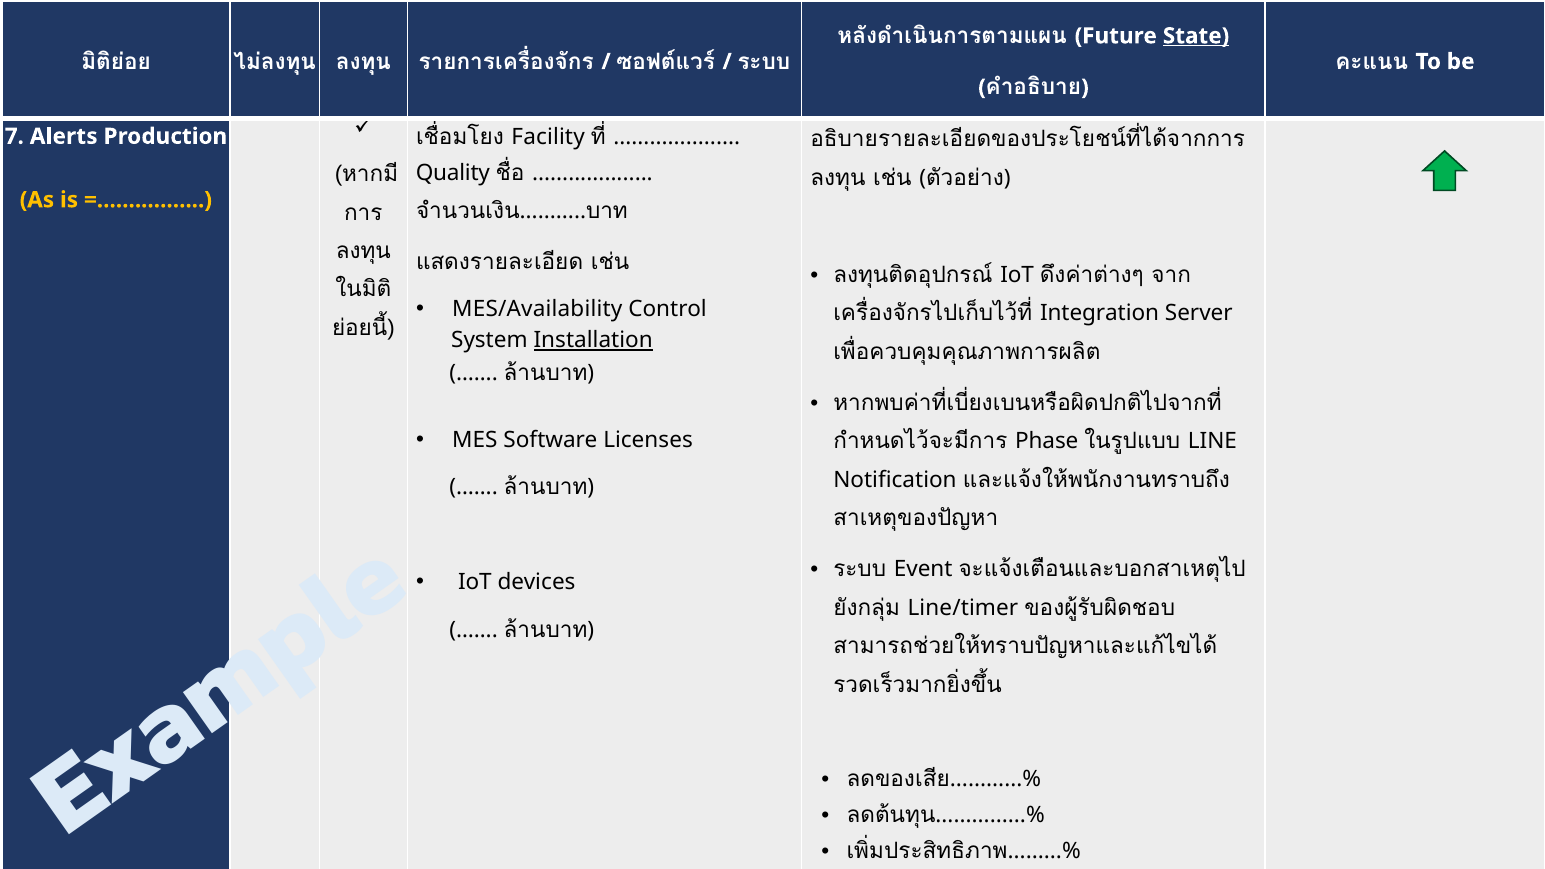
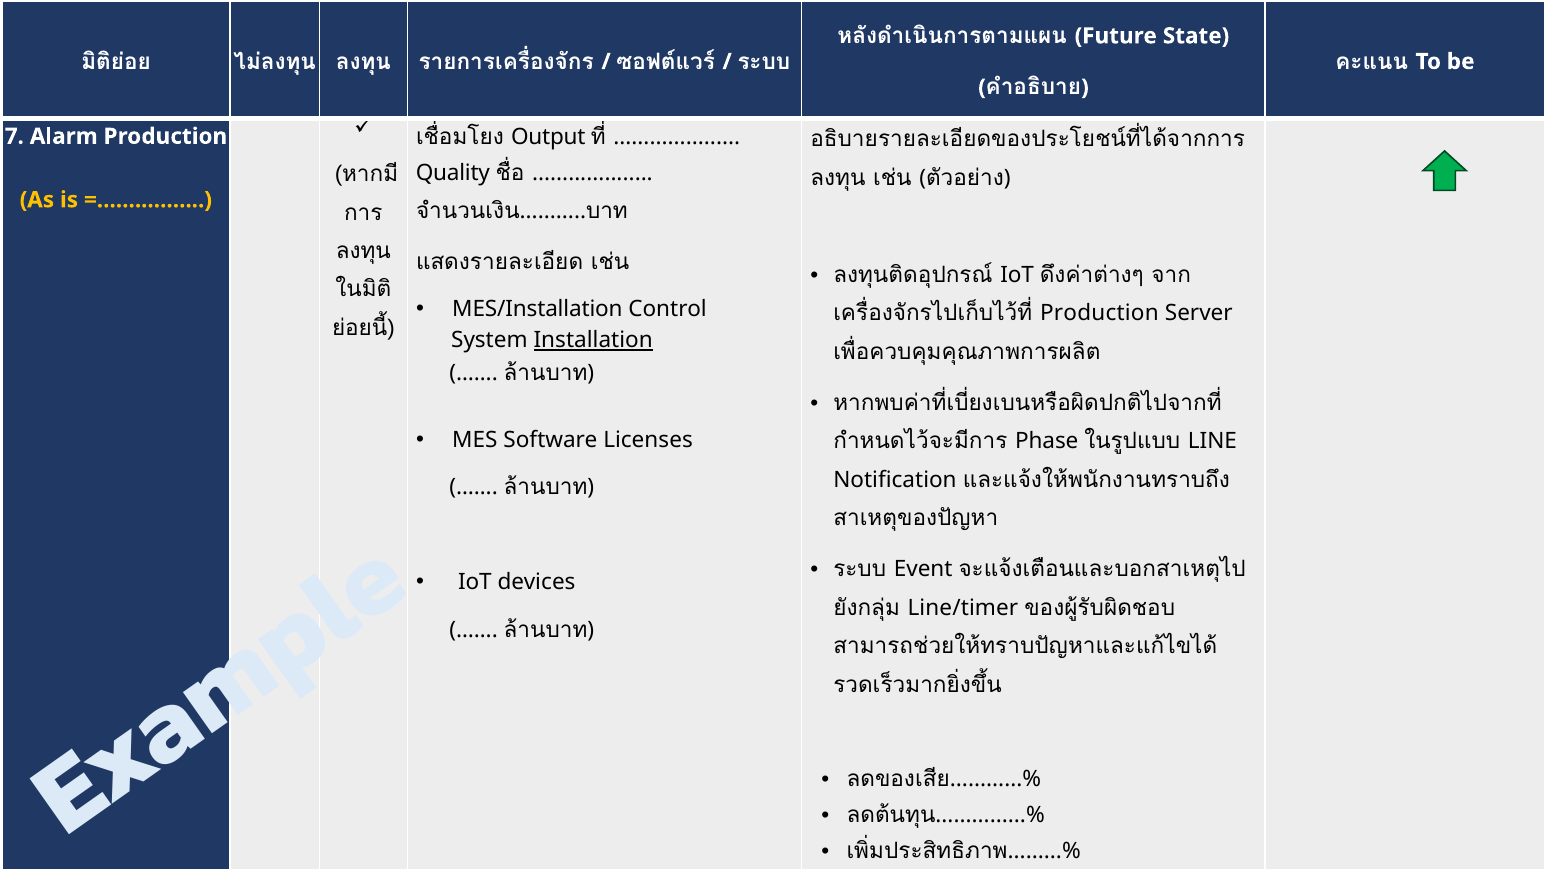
State underline: present -> none
Facility: Facility -> Output
Alerts: Alerts -> Alarm
MES/Availability: MES/Availability -> MES/Installation
Integration at (1100, 313): Integration -> Production
